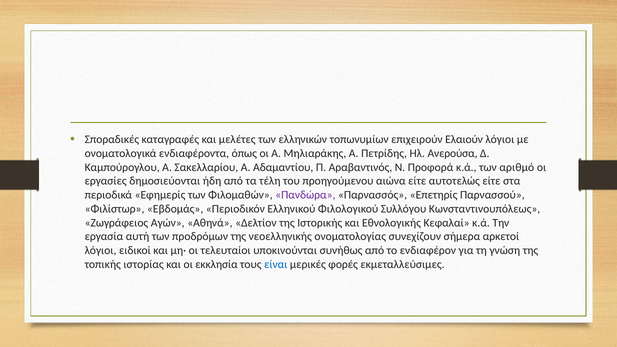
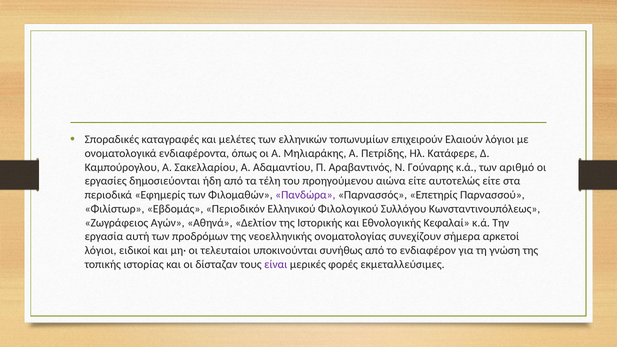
Ανερούσα: Ανερούσα -> Κατάφερε
Προφορά: Προφορά -> Γούναρης
εκκλησία: εκκλησία -> δίσταζαν
είναι colour: blue -> purple
